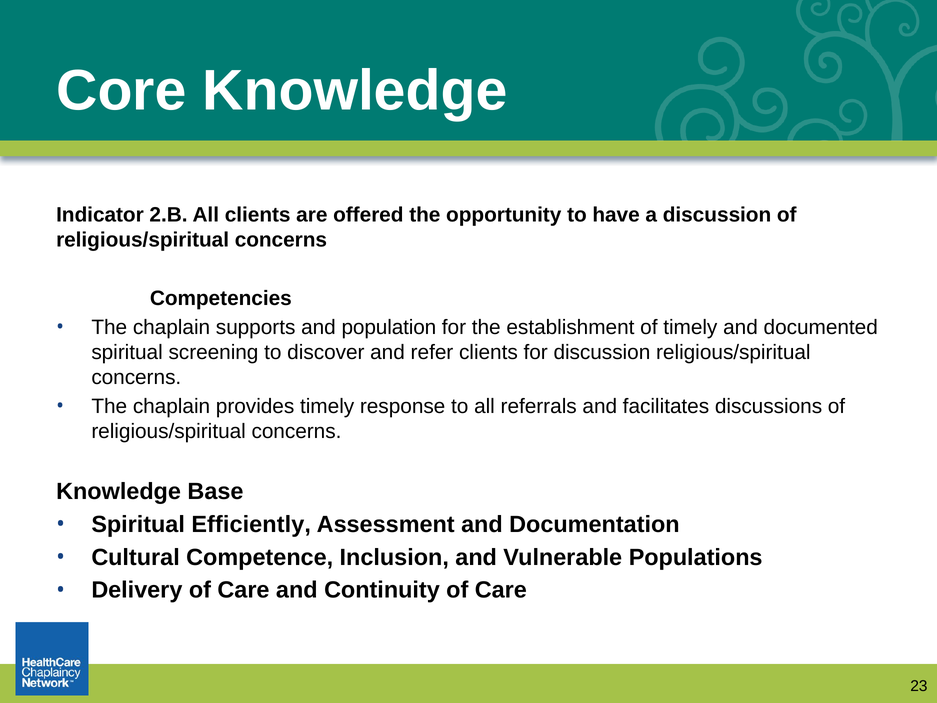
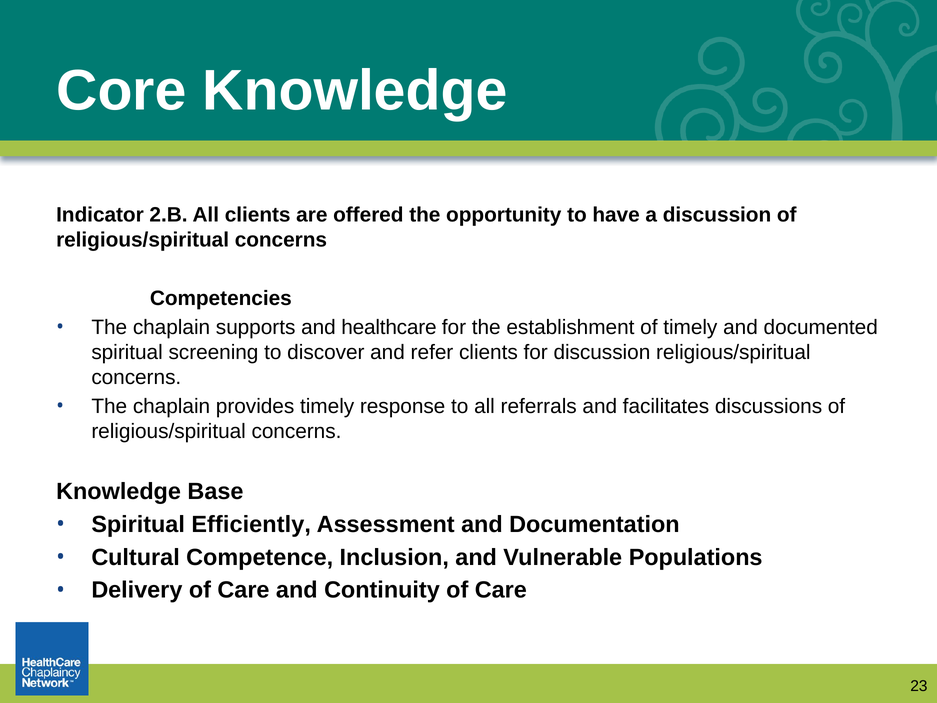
population: population -> healthcare
